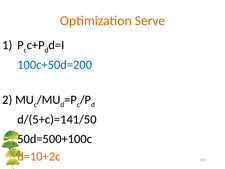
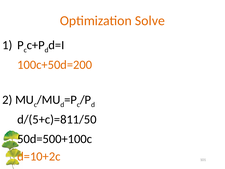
Serve: Serve -> Solve
100c+50d=200 colour: blue -> orange
d/(5+c)=141/50: d/(5+c)=141/50 -> d/(5+c)=811/50
